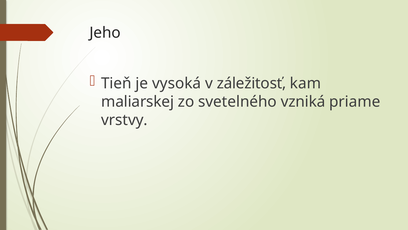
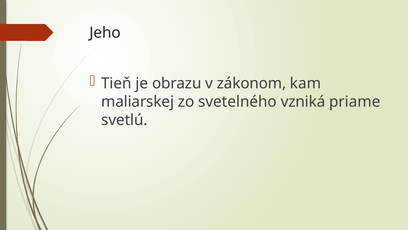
vysoká: vysoká -> obrazu
záležitosť: záležitosť -> zákonom
vrstvy: vrstvy -> svetlú
